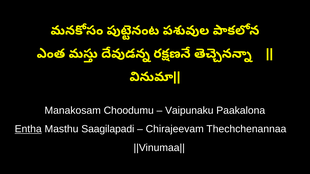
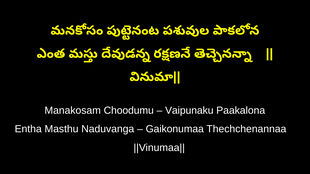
Entha underline: present -> none
Saagilapadi: Saagilapadi -> Naduvanga
Chirajeevam: Chirajeevam -> Gaikonumaa
